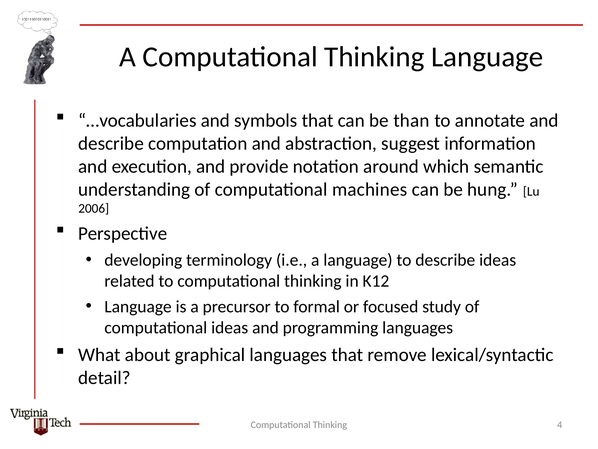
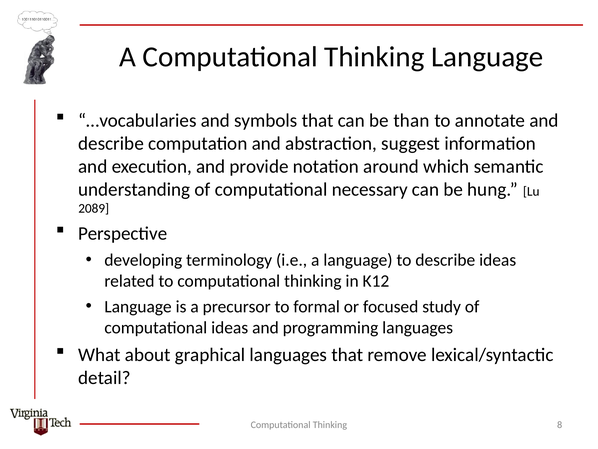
machines: machines -> necessary
2006: 2006 -> 2089
4: 4 -> 8
